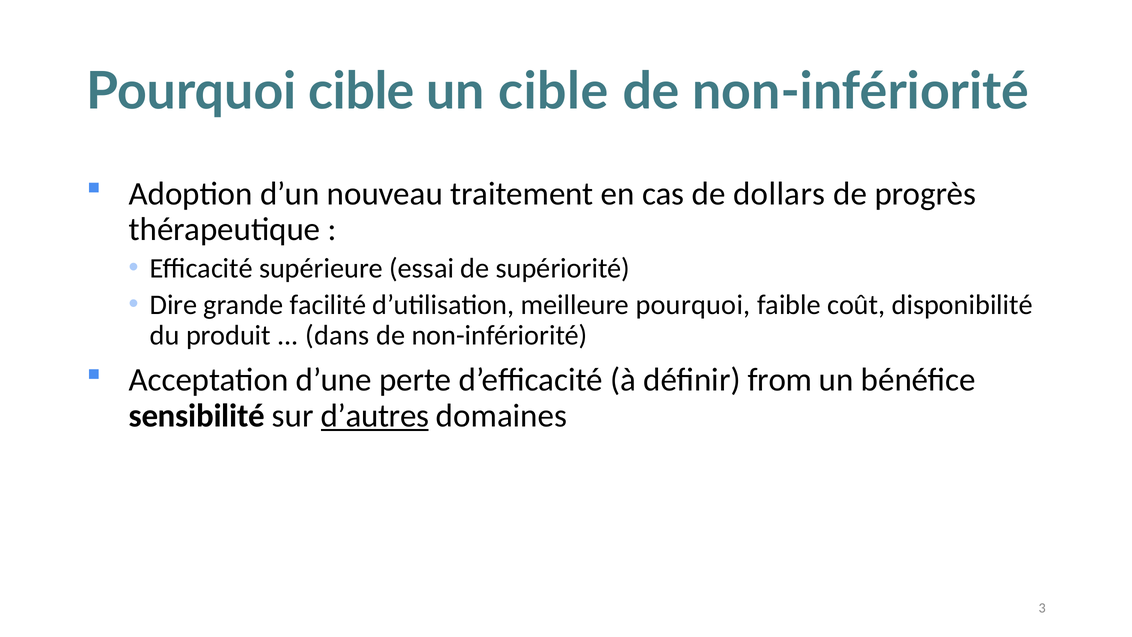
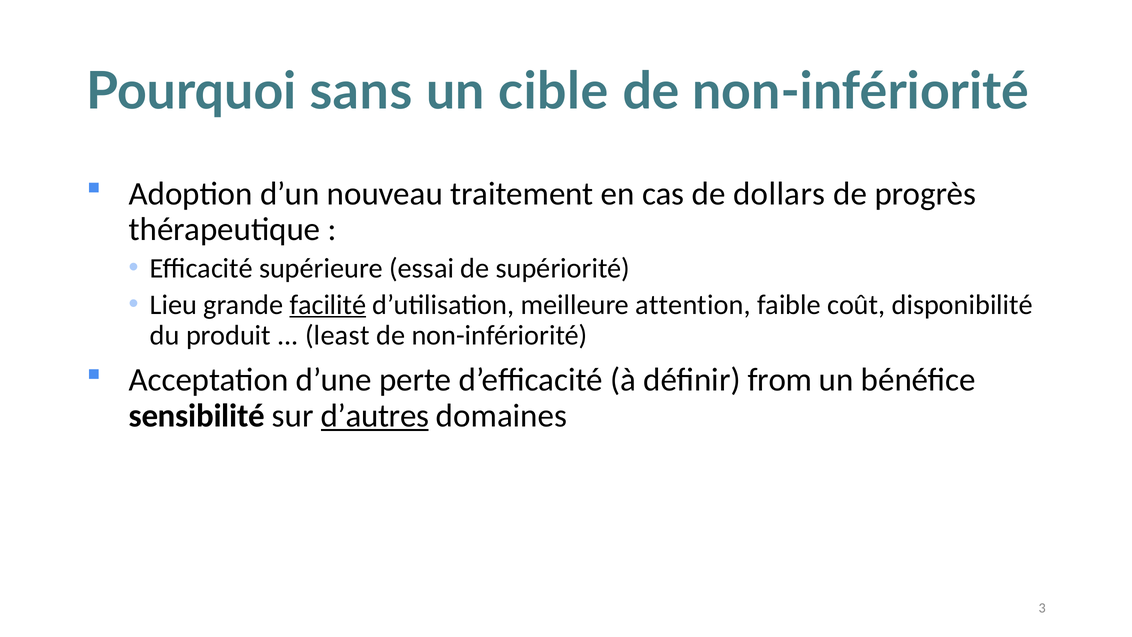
Pourquoi cible: cible -> sans
Dire: Dire -> Lieu
facilité underline: none -> present
meilleure pourquoi: pourquoi -> attention
dans: dans -> least
